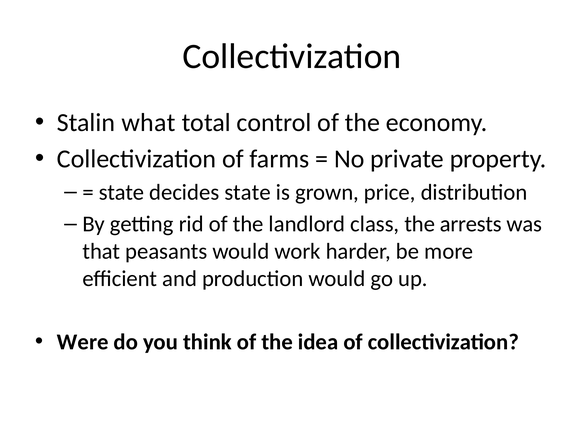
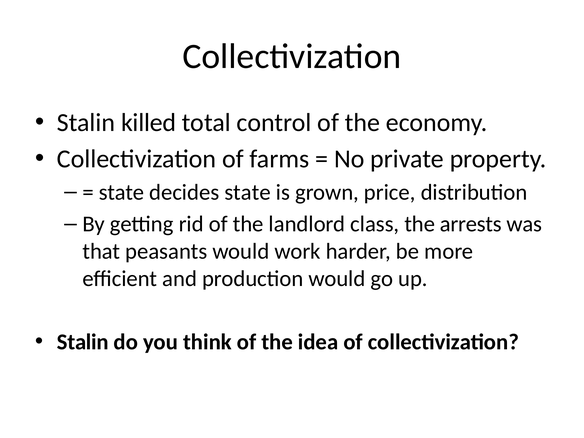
what: what -> killed
Were at (83, 342): Were -> Stalin
